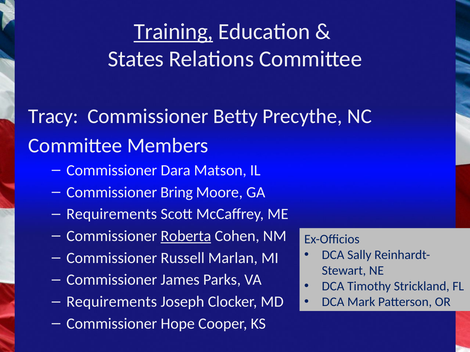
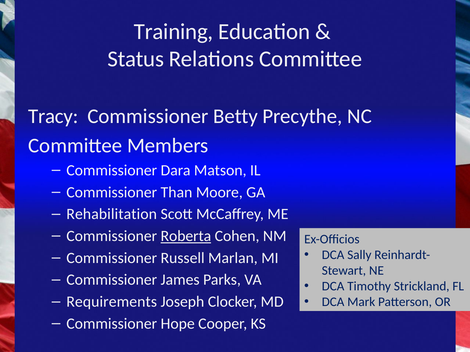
Training underline: present -> none
States: States -> Status
Bring: Bring -> Than
Requirements at (112, 214): Requirements -> Rehabilitation
